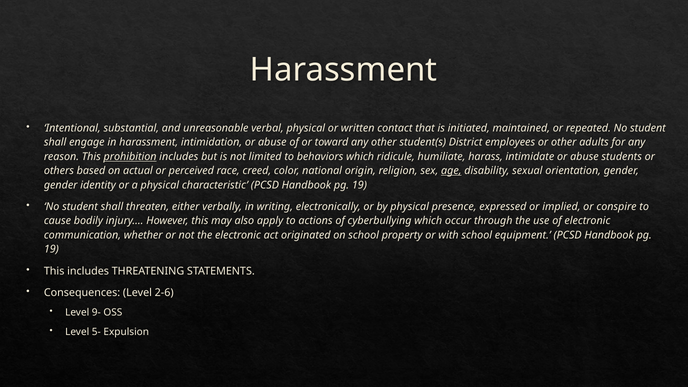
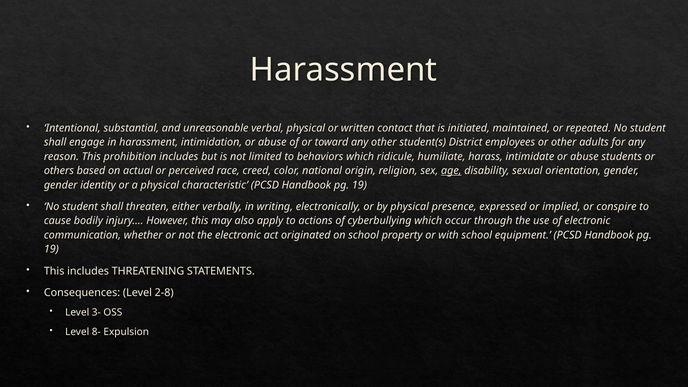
prohibition underline: present -> none
2-6: 2-6 -> 2-8
9-: 9- -> 3-
5-: 5- -> 8-
